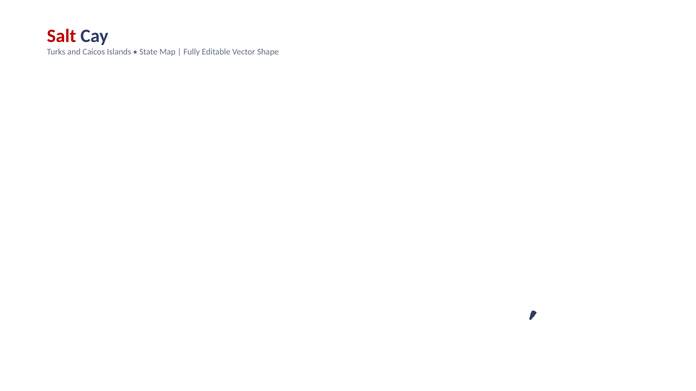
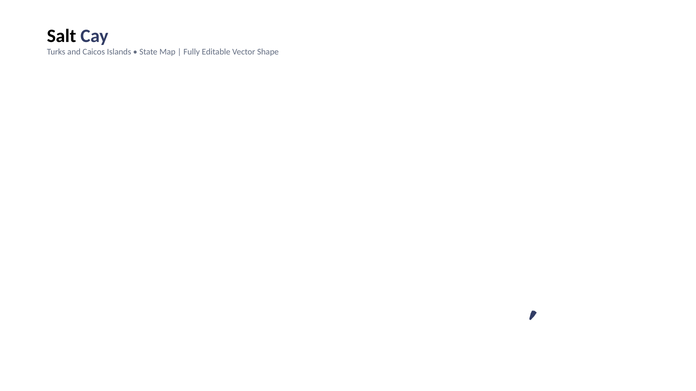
Salt colour: red -> black
